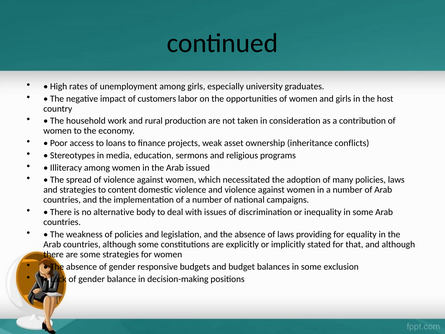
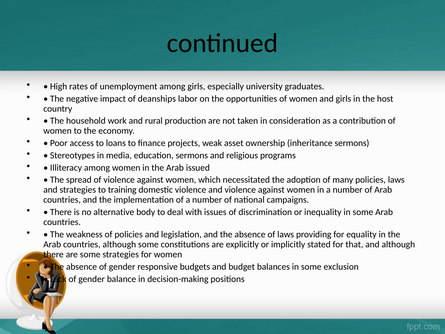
customers: customers -> deanships
inheritance conflicts: conflicts -> sermons
content: content -> training
